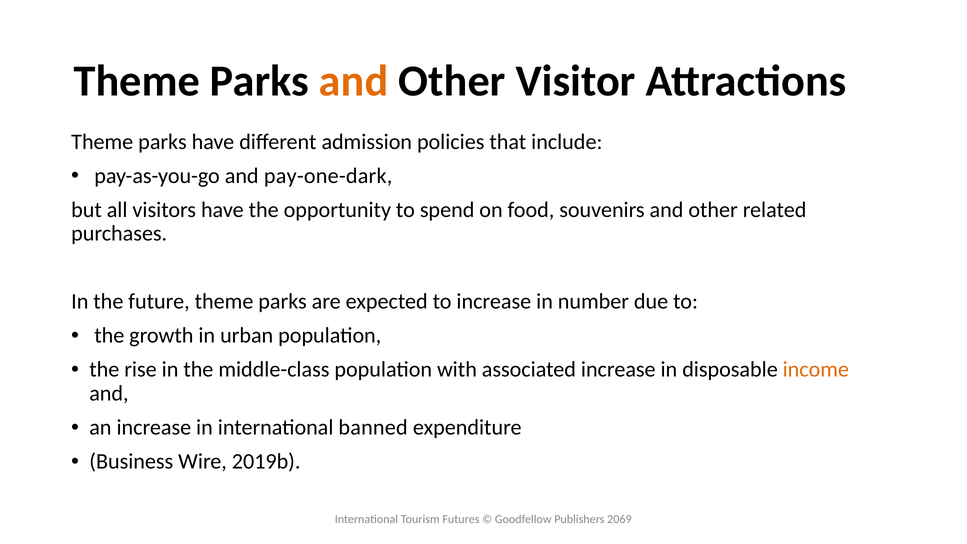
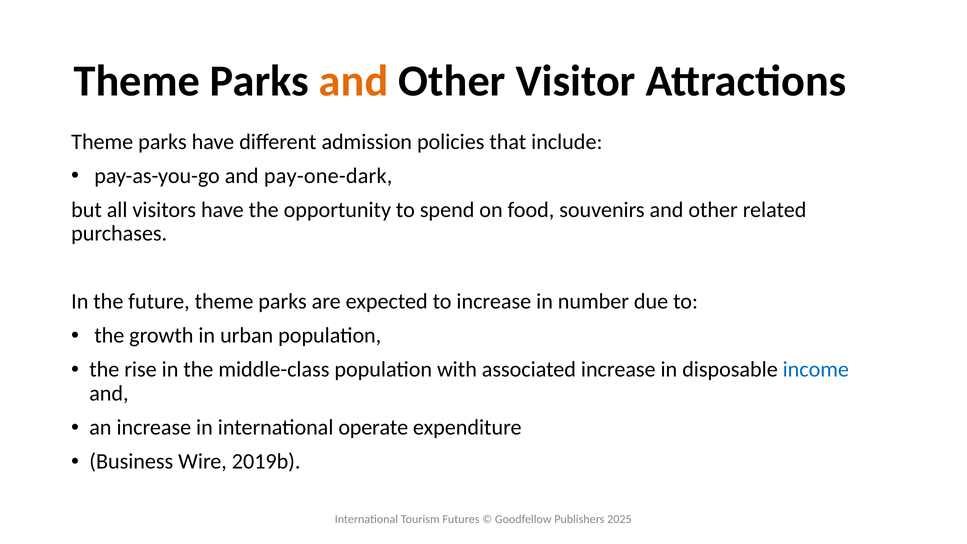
income colour: orange -> blue
banned: banned -> operate
2069: 2069 -> 2025
